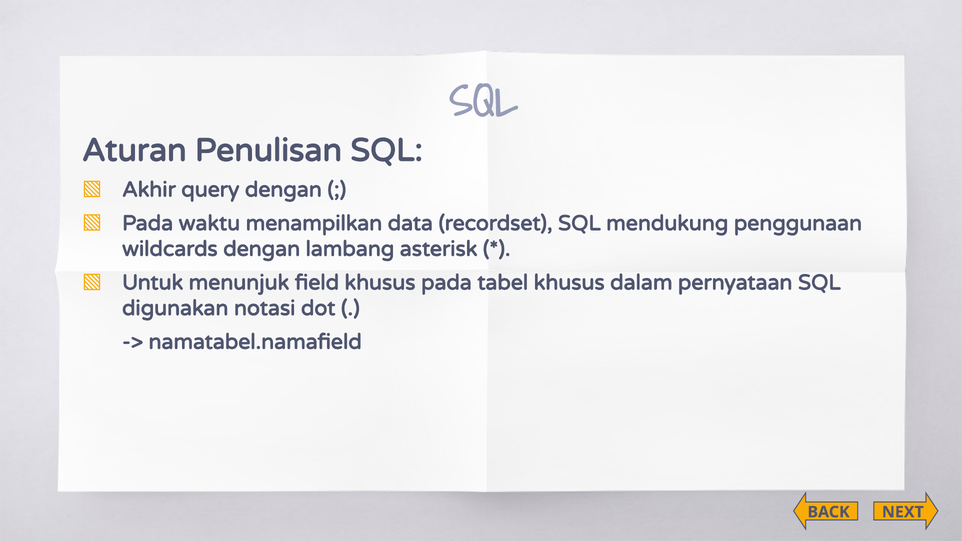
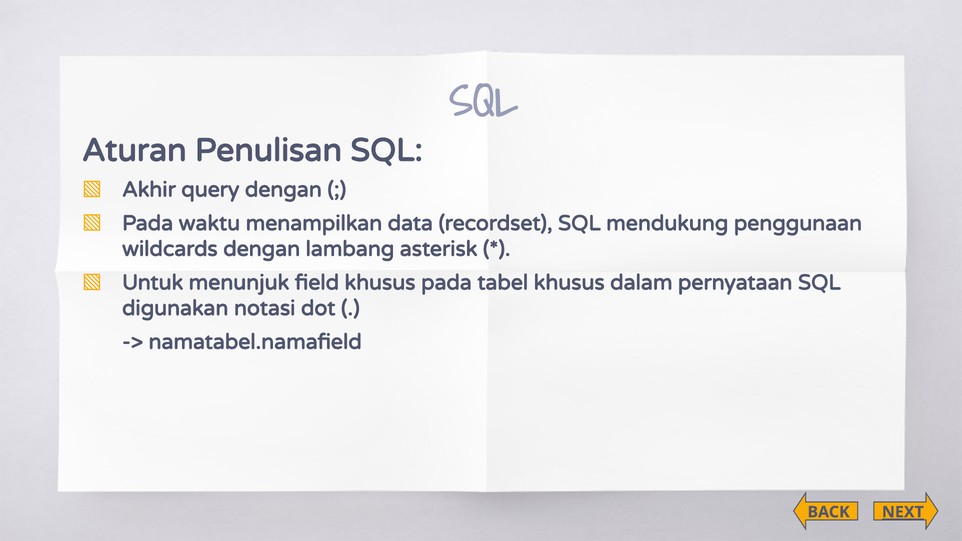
NEXT underline: none -> present
